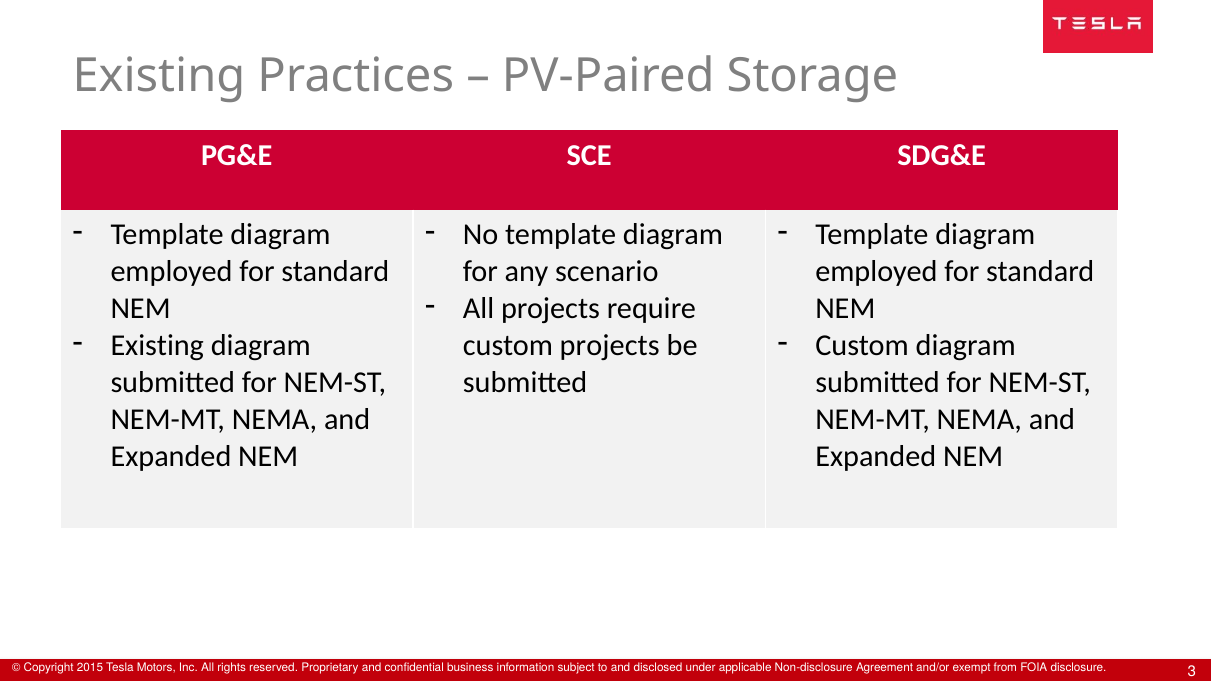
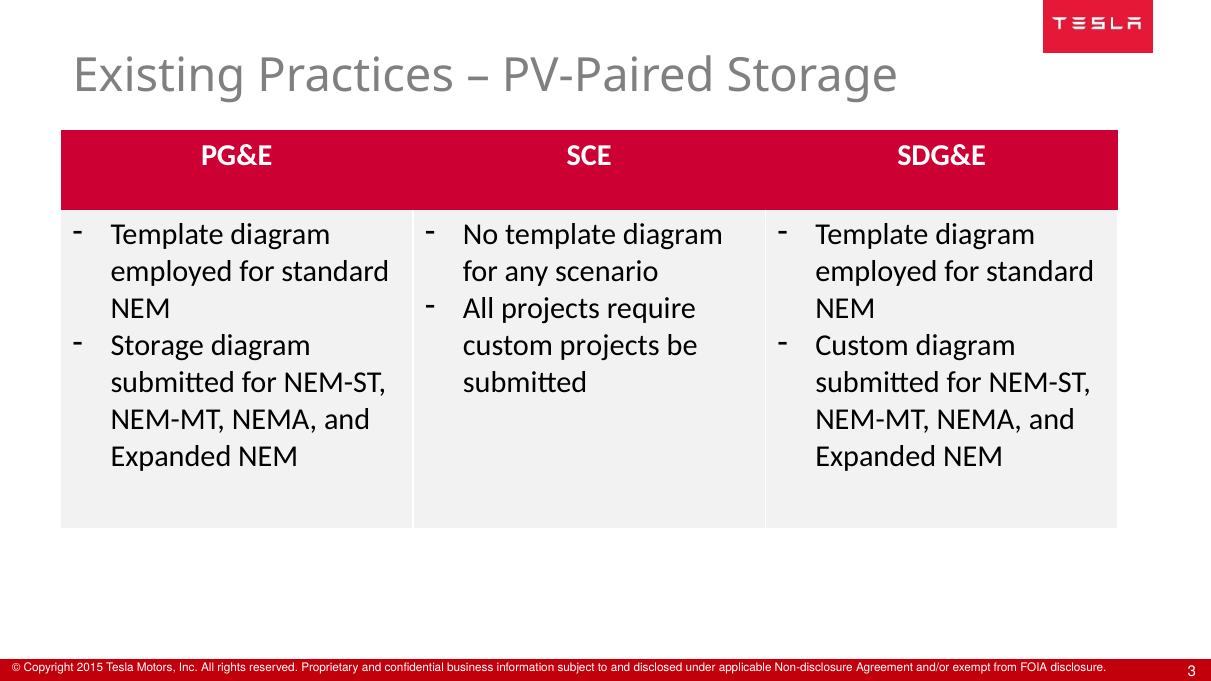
Existing at (157, 345): Existing -> Storage
